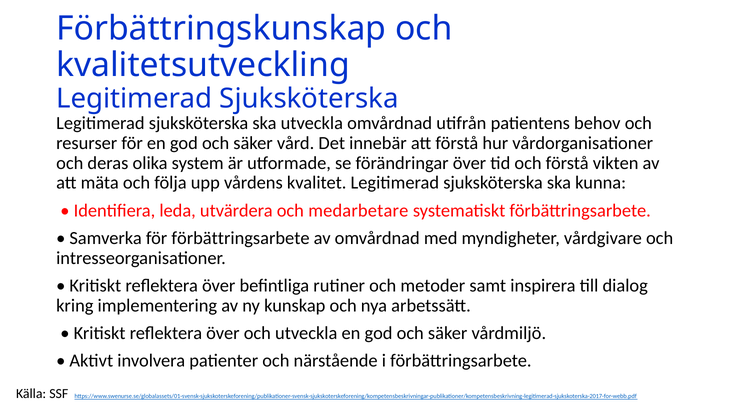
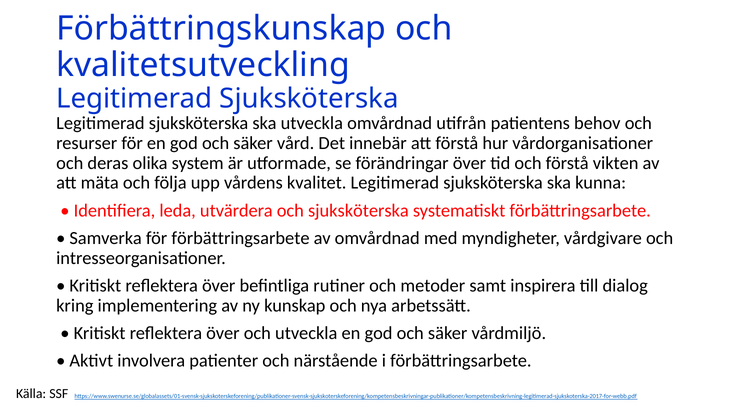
och medarbetare: medarbetare -> sjuksköterska
